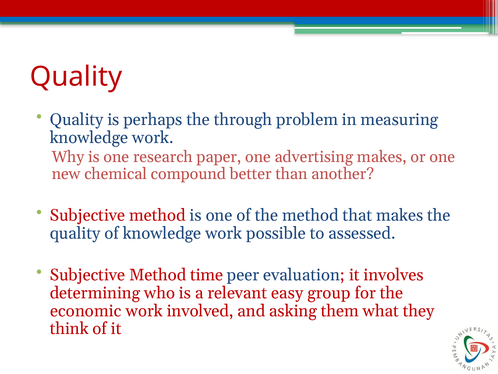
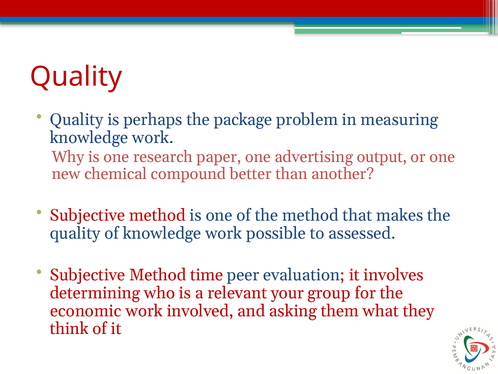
through: through -> package
advertising makes: makes -> output
easy: easy -> your
